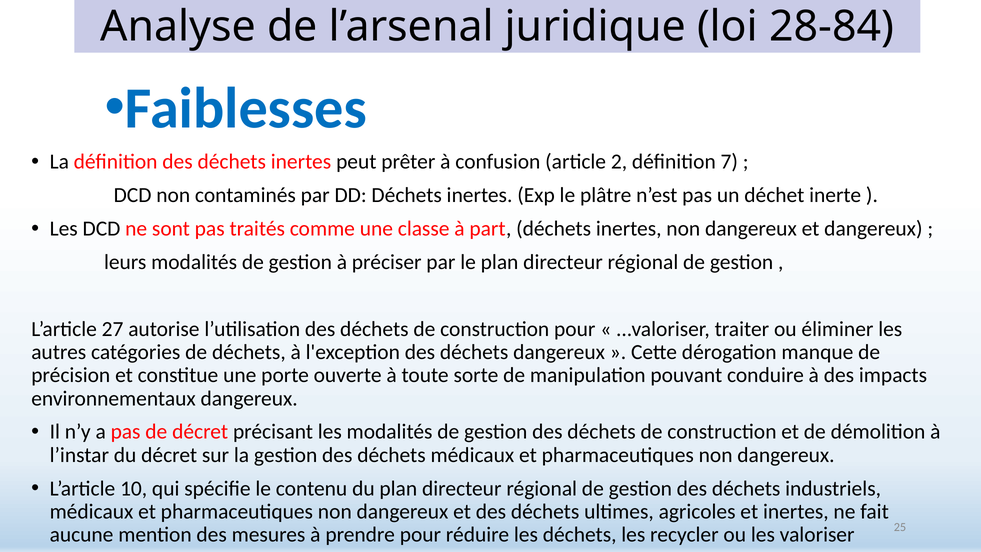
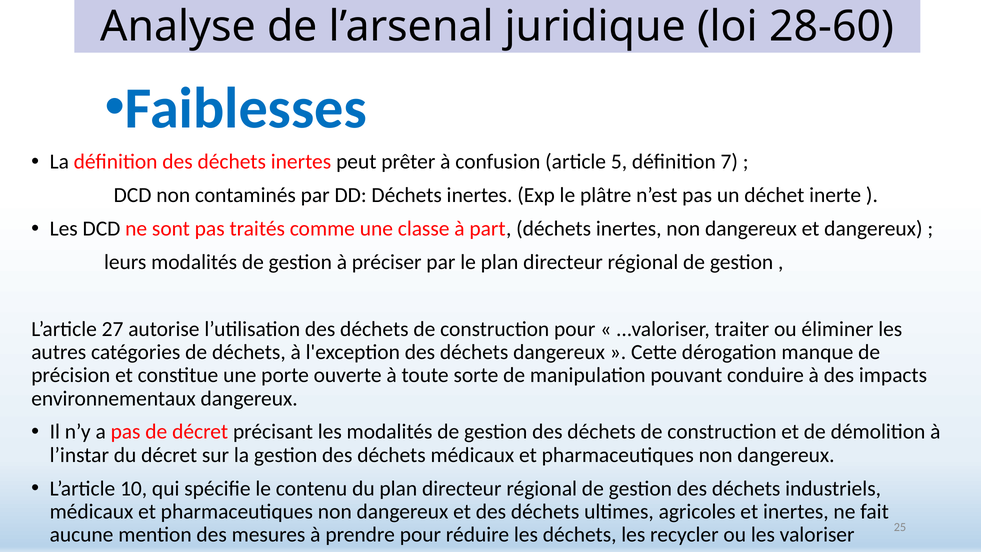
28-84: 28-84 -> 28-60
2: 2 -> 5
